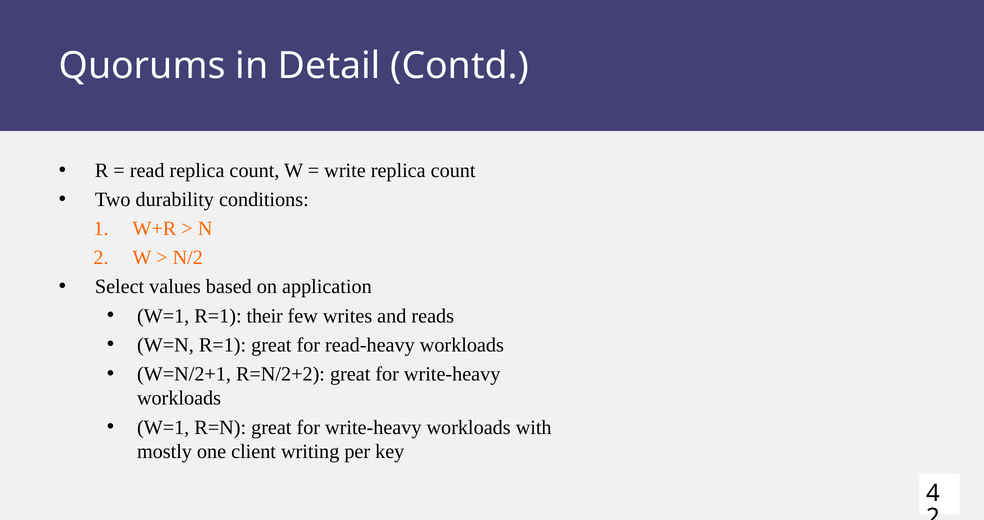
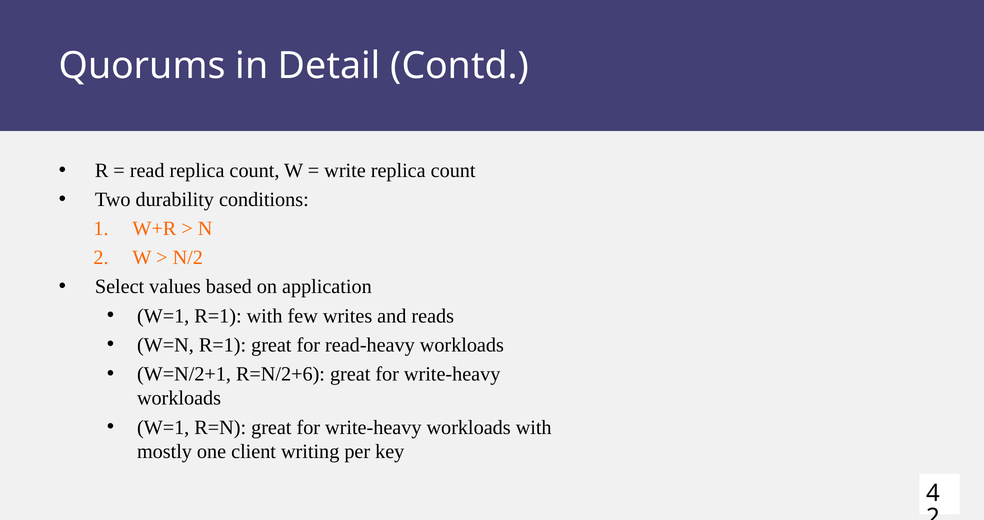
R=1 their: their -> with
R=N/2+2: R=N/2+2 -> R=N/2+6
